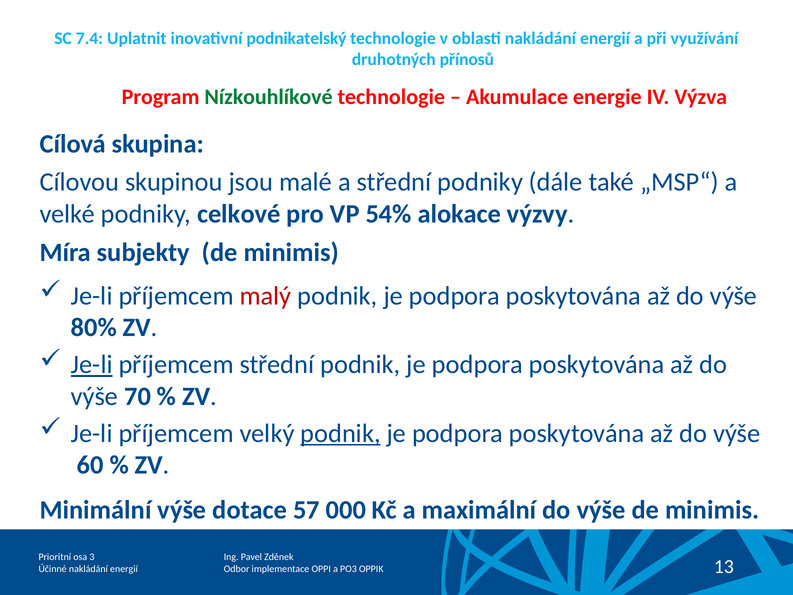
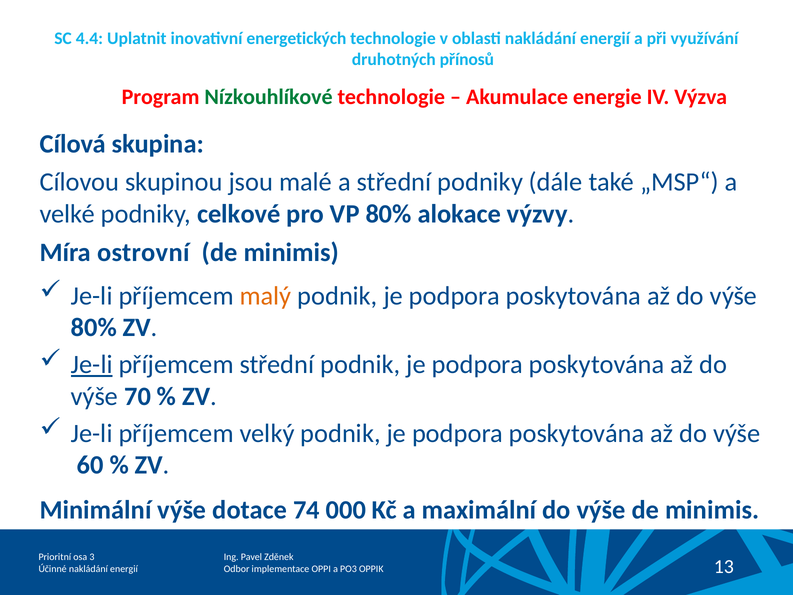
7.4: 7.4 -> 4.4
podnikatelský: podnikatelský -> energetických
VP 54%: 54% -> 80%
subjekty: subjekty -> ostrovní
malý colour: red -> orange
podnik at (341, 433) underline: present -> none
57: 57 -> 74
